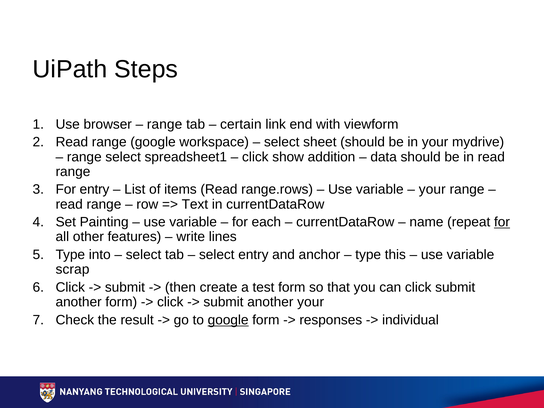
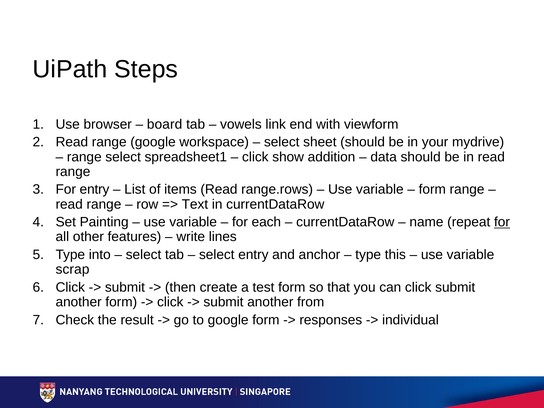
range at (165, 124): range -> board
certain: certain -> vowels
your at (432, 190): your -> form
another your: your -> from
google at (228, 320) underline: present -> none
